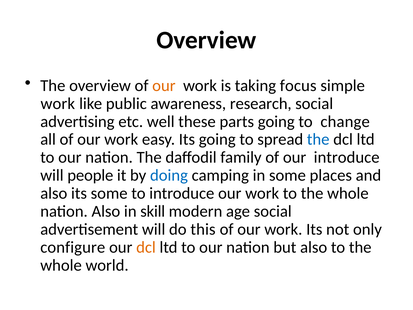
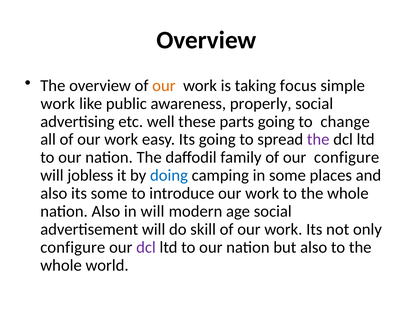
research: research -> properly
the at (318, 139) colour: blue -> purple
our introduce: introduce -> configure
people: people -> jobless
in skill: skill -> will
this: this -> skill
dcl at (146, 247) colour: orange -> purple
